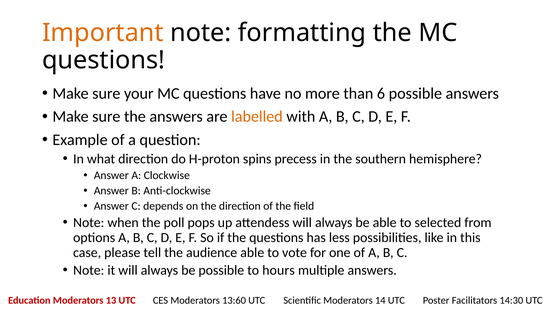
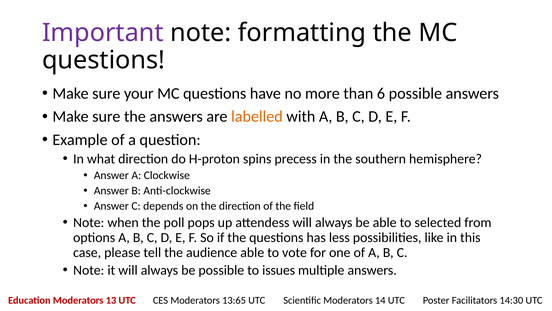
Important colour: orange -> purple
hours: hours -> issues
13:60: 13:60 -> 13:65
